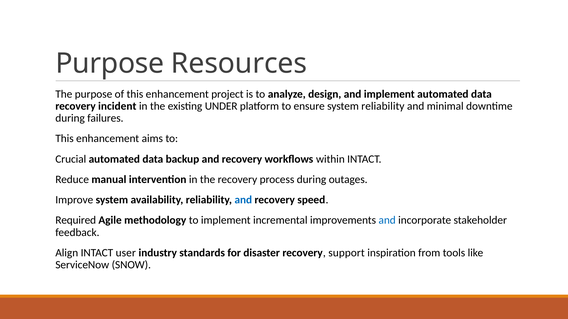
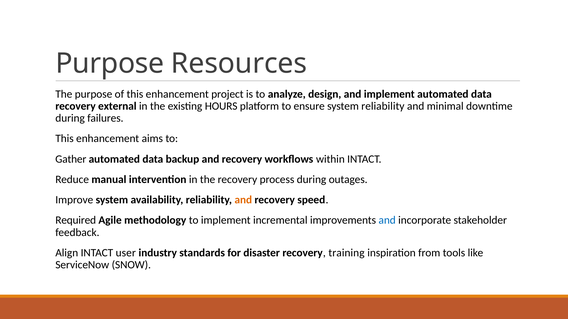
incident: incident -> external
UNDER: UNDER -> HOURS
Crucial: Crucial -> Gather
and at (243, 200) colour: blue -> orange
support: support -> training
